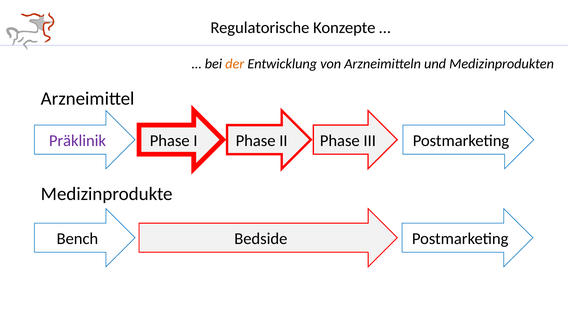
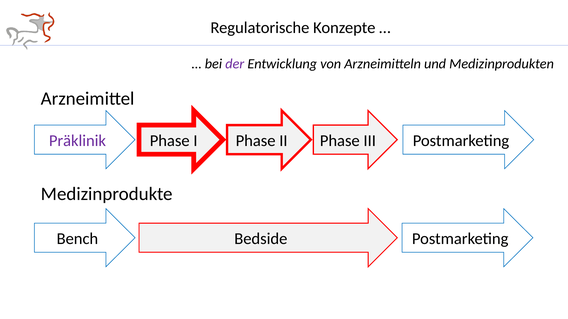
der colour: orange -> purple
